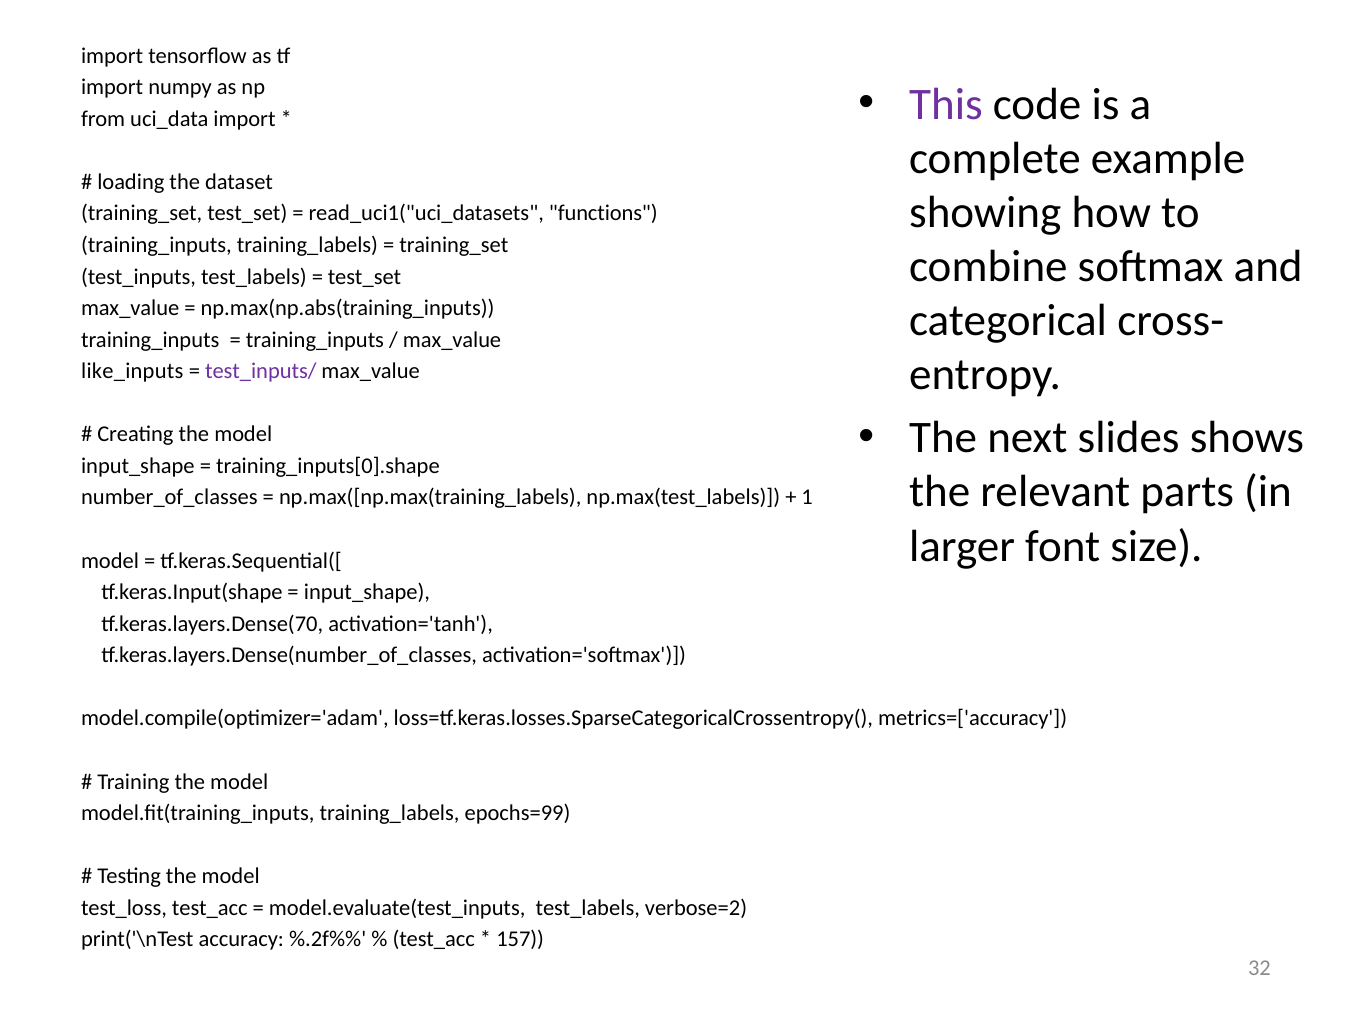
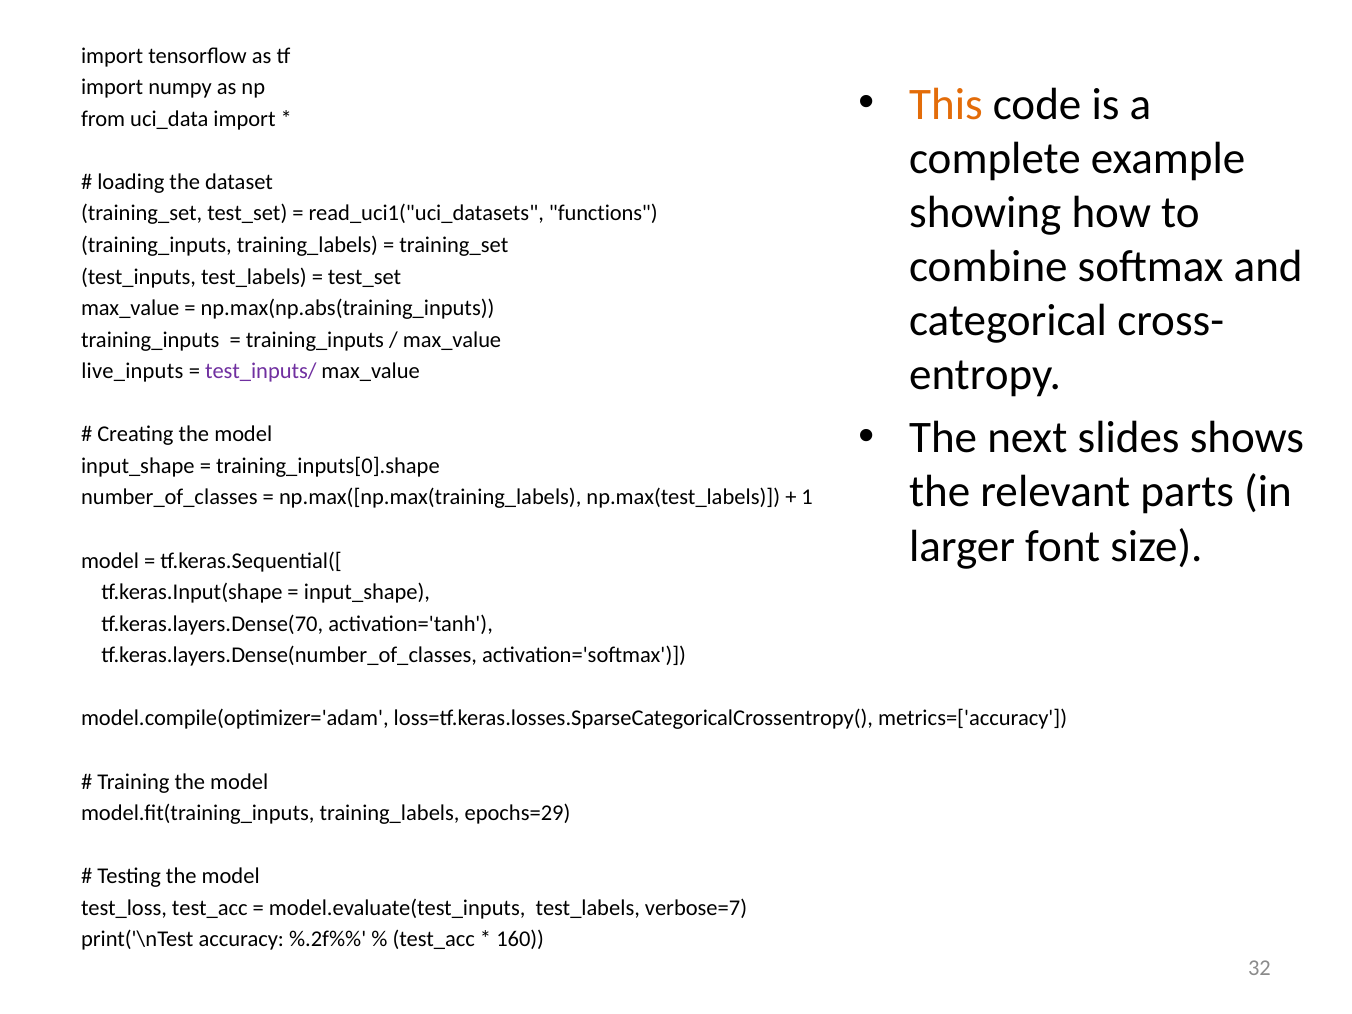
This colour: purple -> orange
like_inputs: like_inputs -> live_inputs
epochs=99: epochs=99 -> epochs=29
verbose=2: verbose=2 -> verbose=7
157: 157 -> 160
